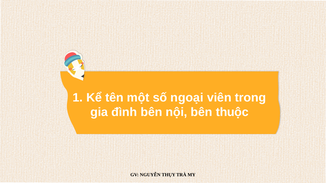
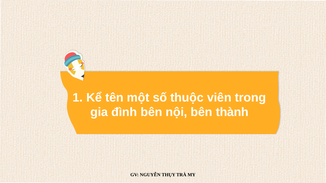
ngoại: ngoại -> thuộc
thuộc: thuộc -> thành
